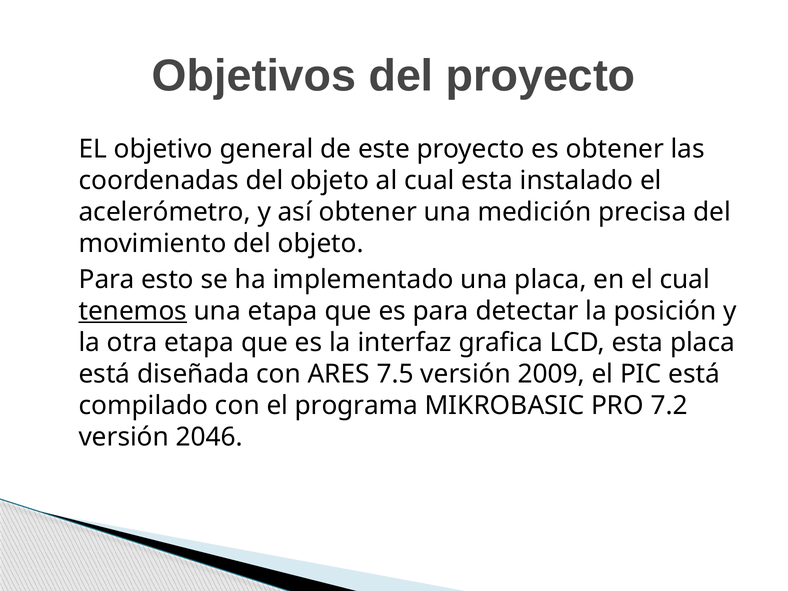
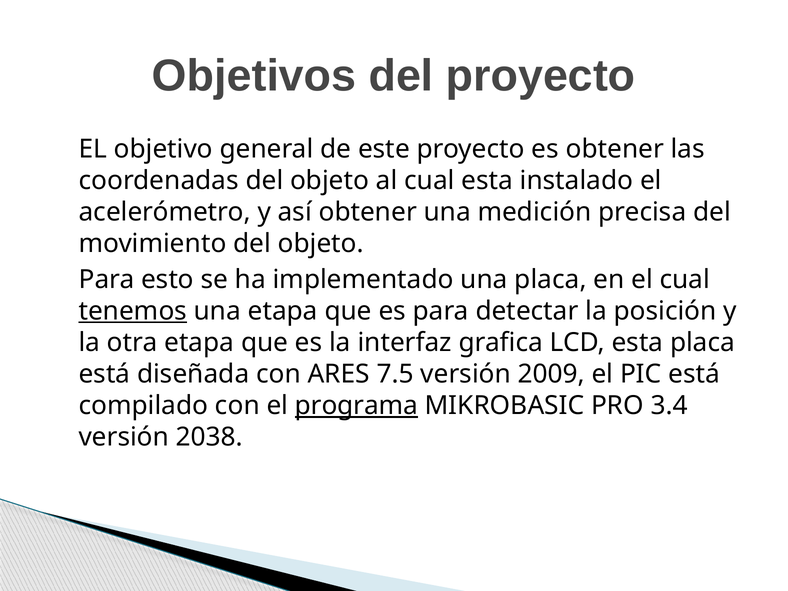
programa underline: none -> present
7.2: 7.2 -> 3.4
2046: 2046 -> 2038
